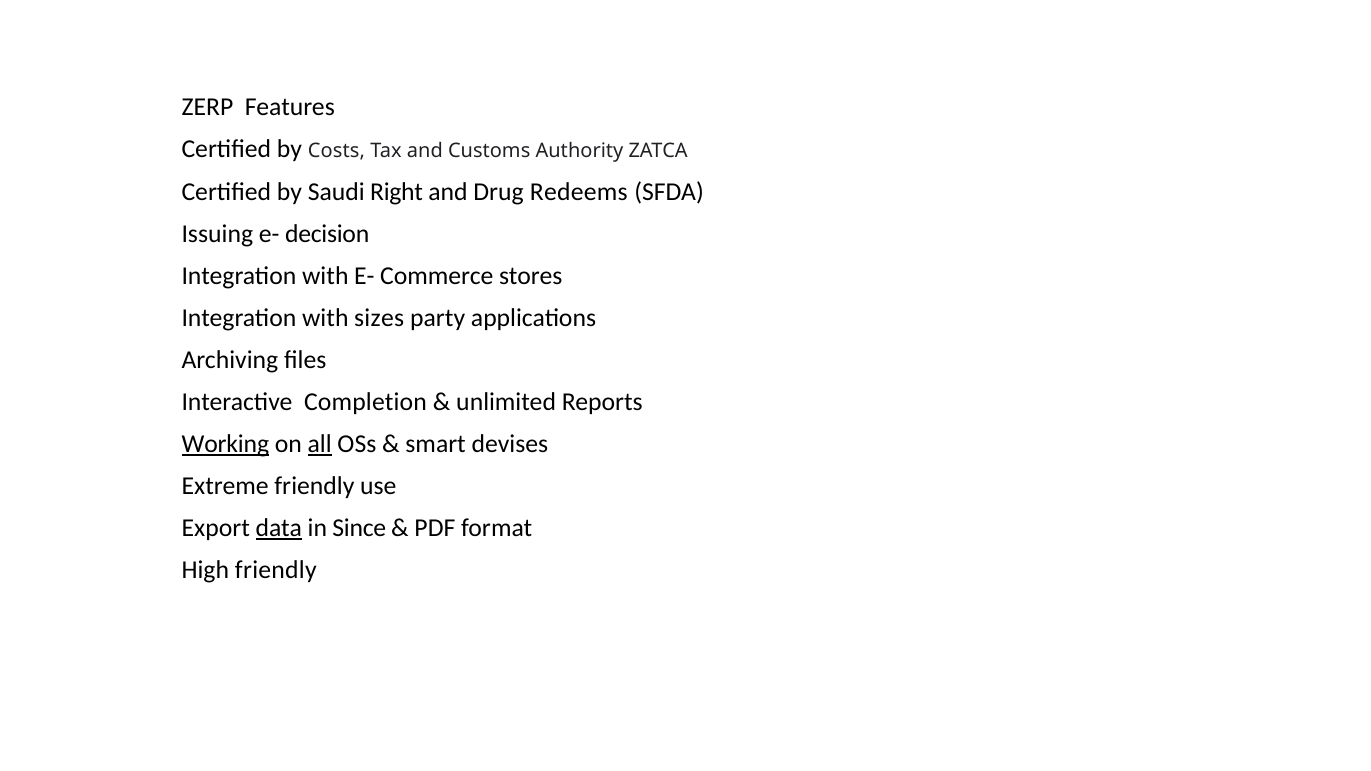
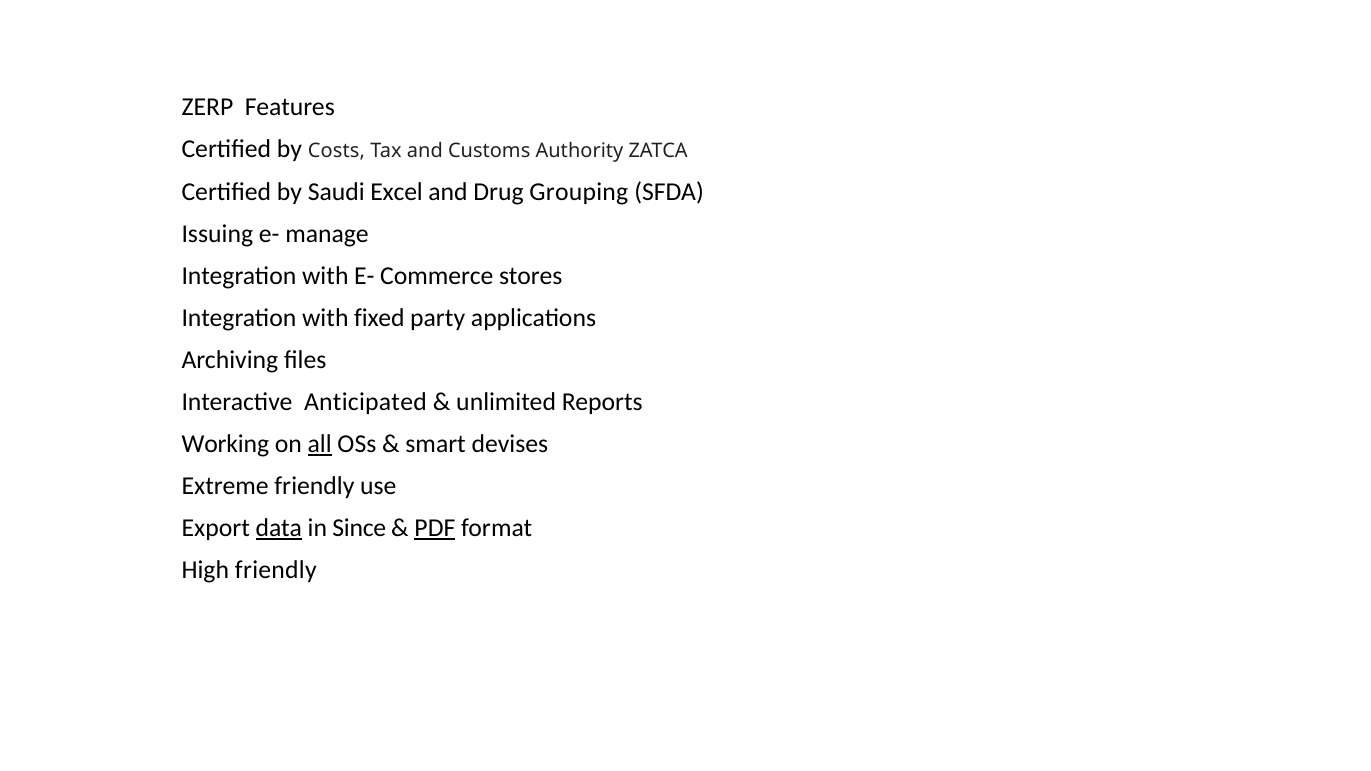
Right: Right -> Excel
Redeems: Redeems -> Grouping
decision: decision -> manage
sizes: sizes -> fixed
Completion: Completion -> Anticipated
Working underline: present -> none
PDF underline: none -> present
